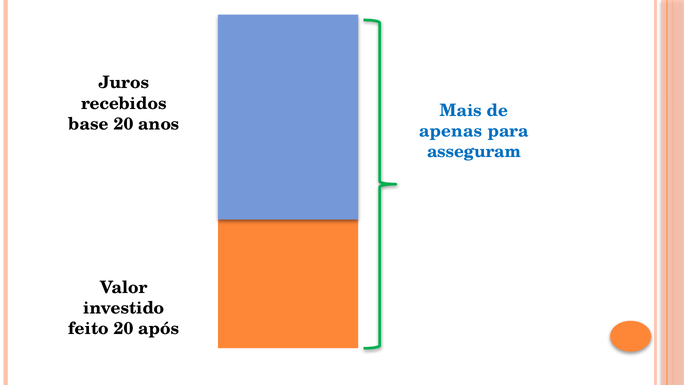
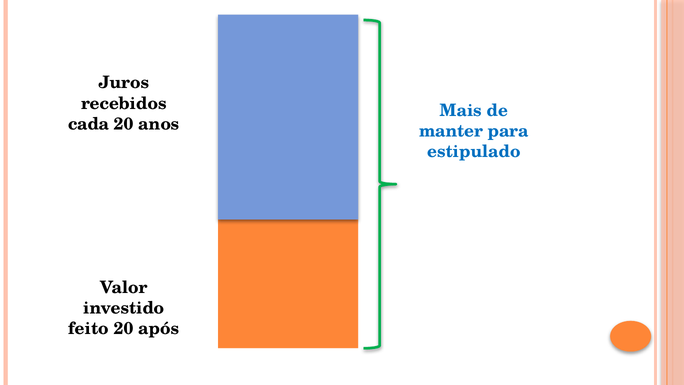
base: base -> cada
apenas: apenas -> manter
asseguram: asseguram -> estipulado
